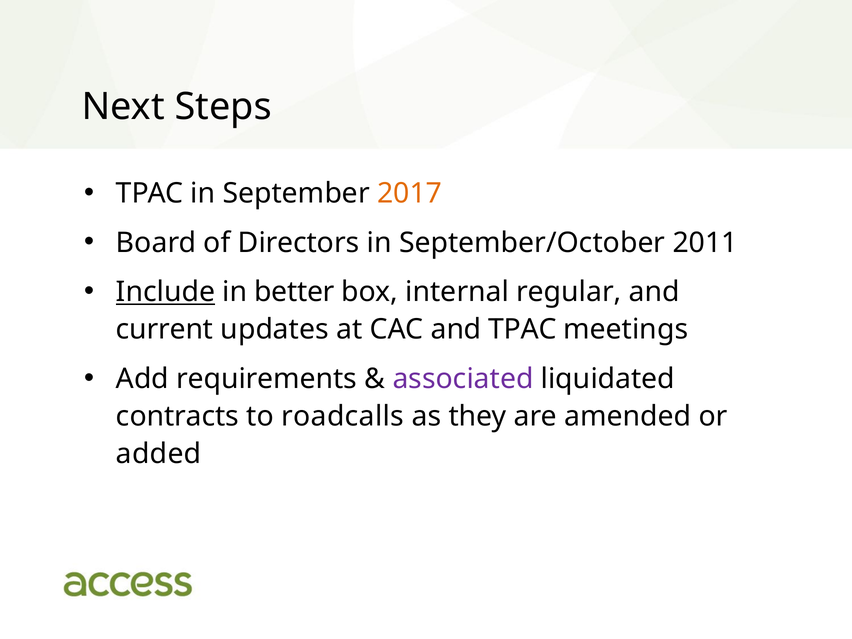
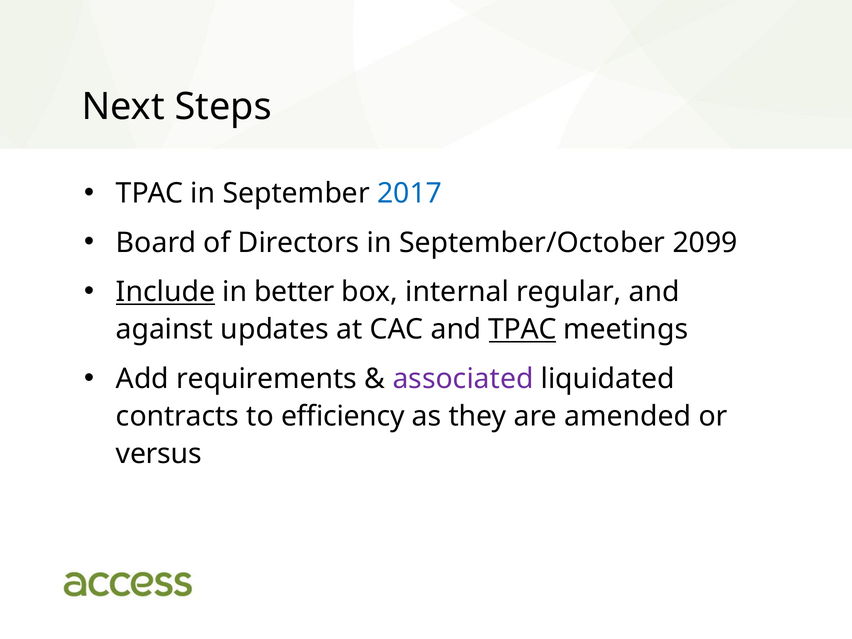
2017 colour: orange -> blue
2011: 2011 -> 2099
current: current -> against
TPAC at (523, 329) underline: none -> present
roadcalls: roadcalls -> efficiency
added: added -> versus
